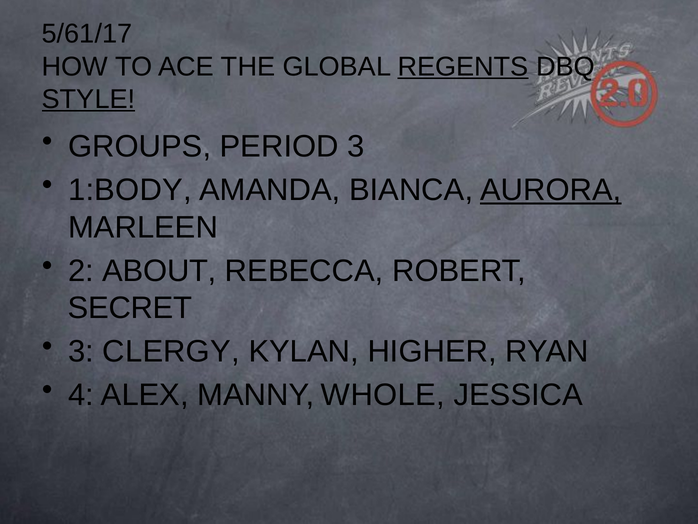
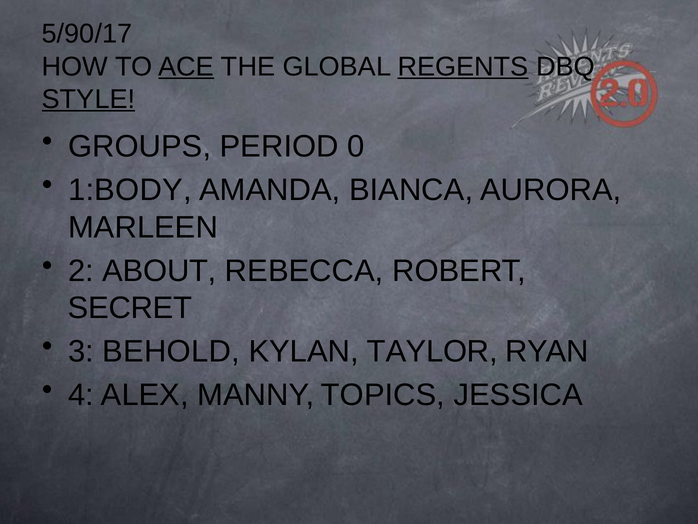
5/61/17: 5/61/17 -> 5/90/17
ACE underline: none -> present
PERIOD 3: 3 -> 0
AURORA underline: present -> none
CLERGY: CLERGY -> BEHOLD
HIGHER: HIGHER -> TAYLOR
WHOLE: WHOLE -> TOPICS
